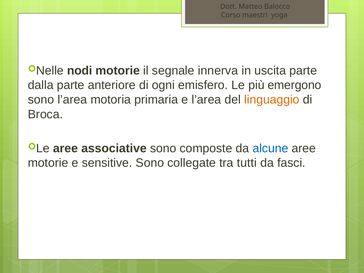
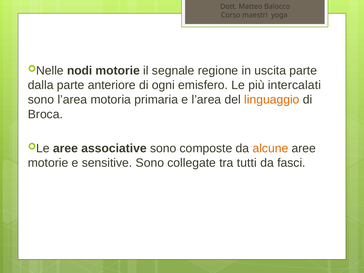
innerva: innerva -> regione
emergono: emergono -> intercalati
alcune colour: blue -> orange
